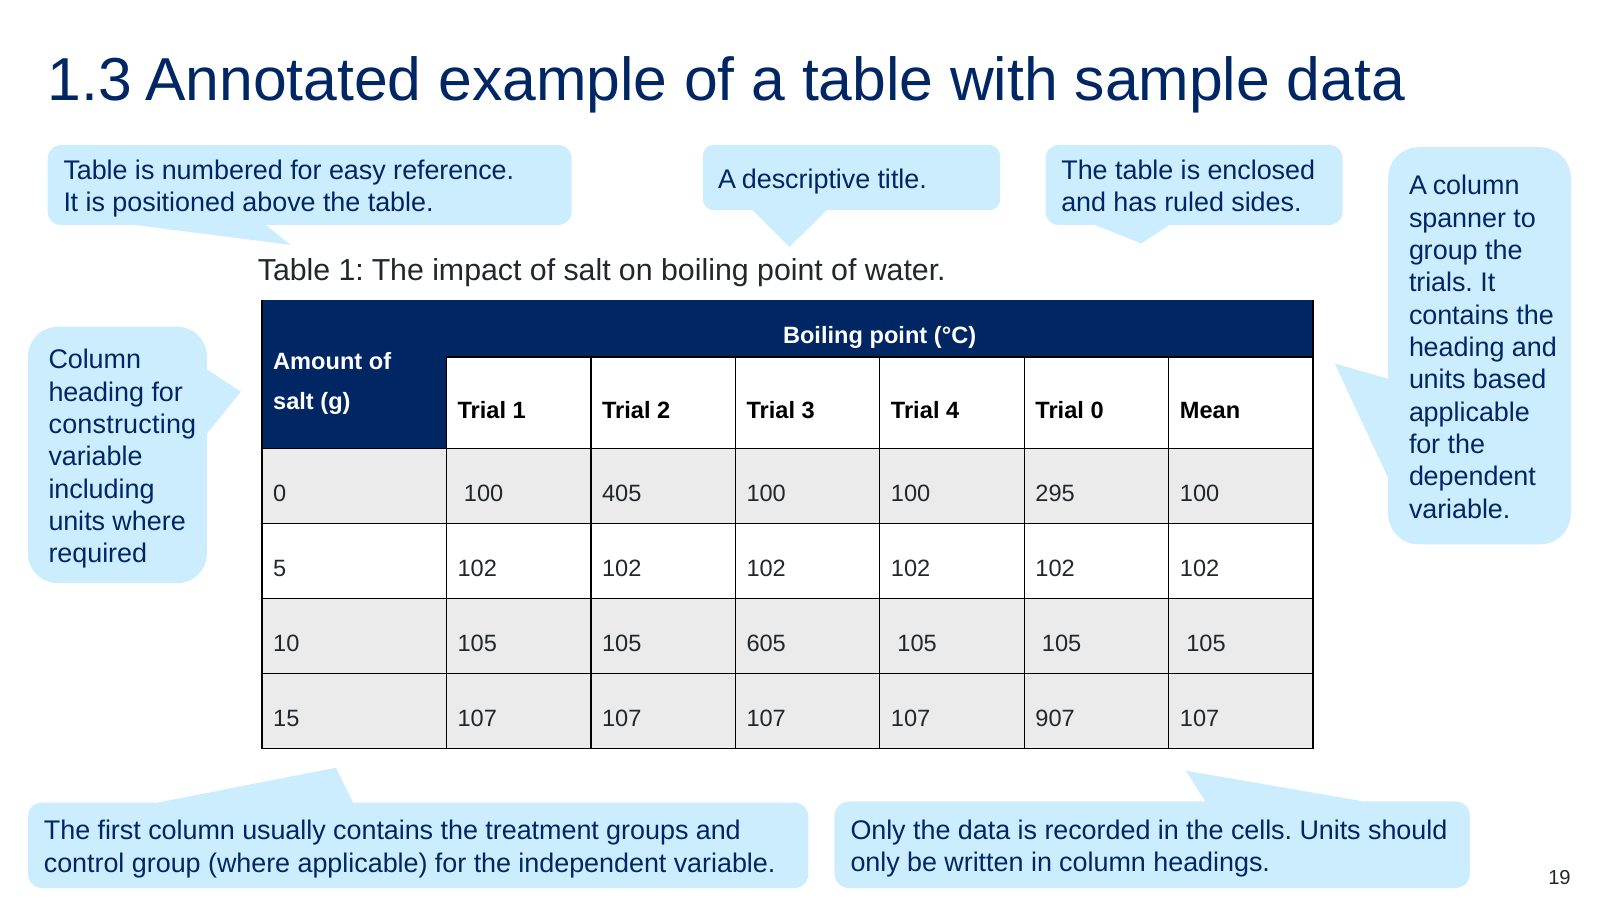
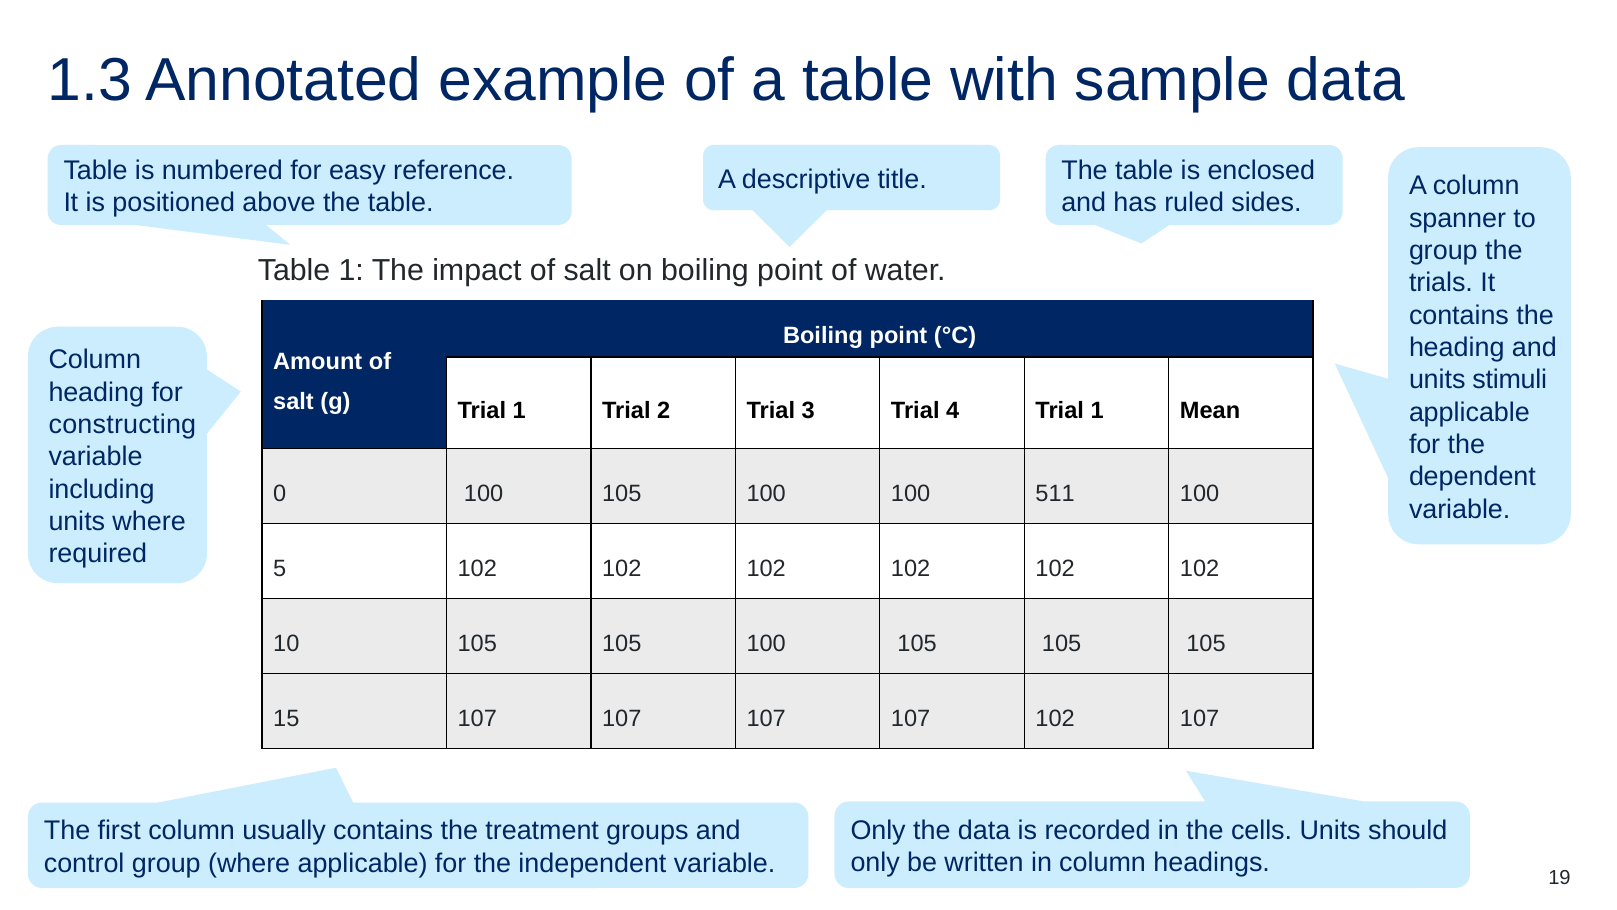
based: based -> stimuli
4 Trial 0: 0 -> 1
0 100 405: 405 -> 105
295: 295 -> 511
105 105 605: 605 -> 100
107 907: 907 -> 102
